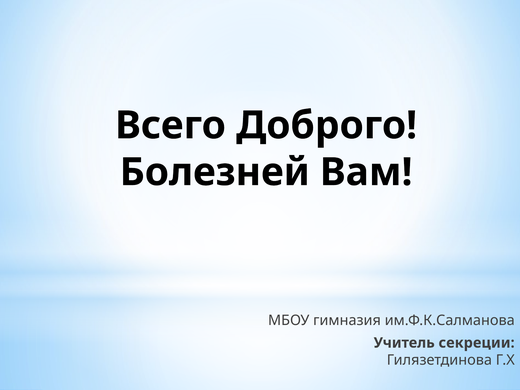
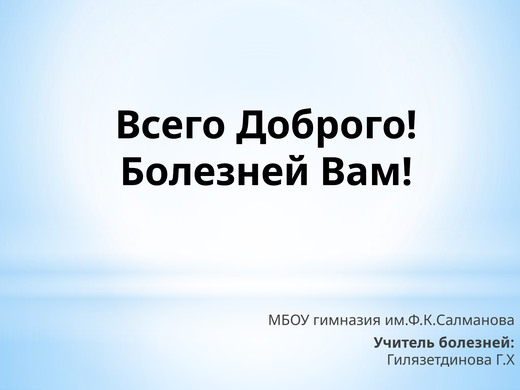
Учитель секреции: секреции -> болезней
